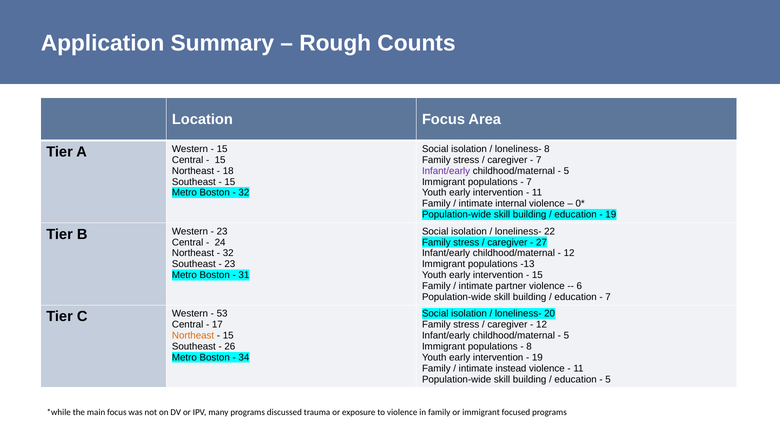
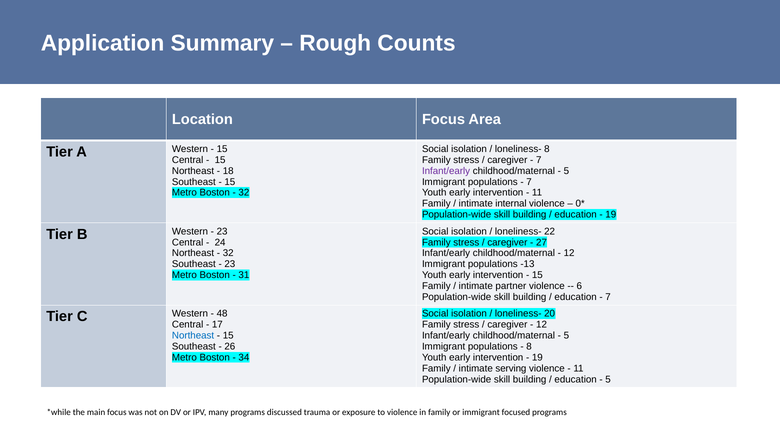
53: 53 -> 48
Northeast at (193, 335) colour: orange -> blue
instead: instead -> serving
